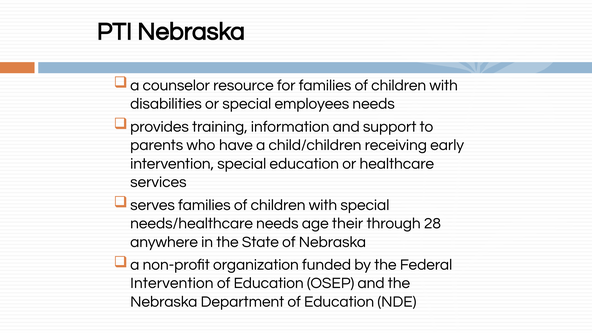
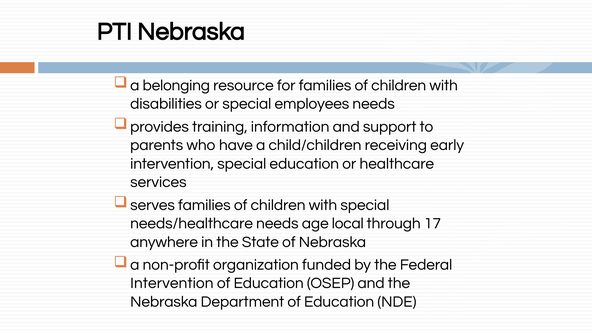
counselor: counselor -> belonging
their: their -> local
28: 28 -> 17
